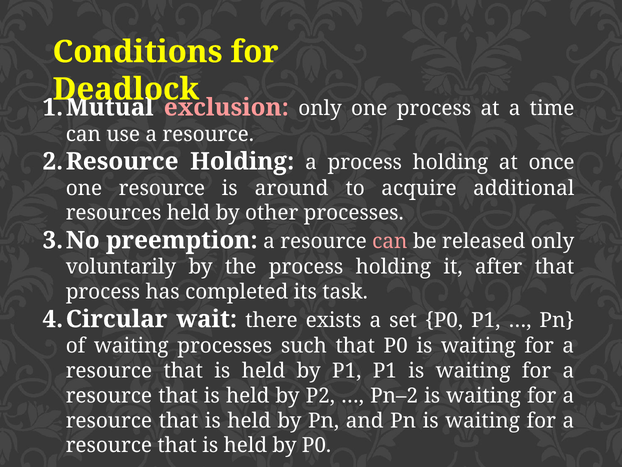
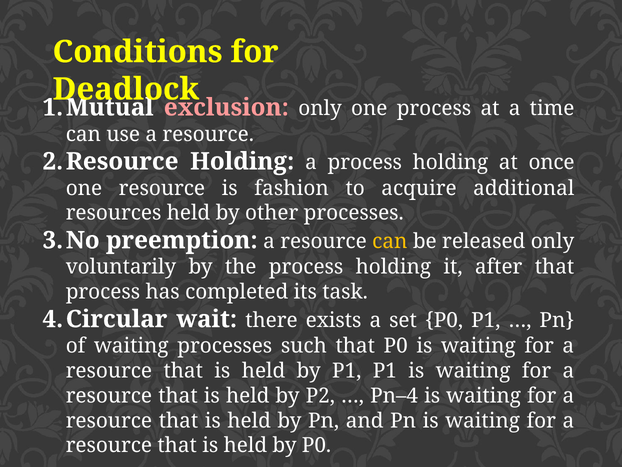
around: around -> fashion
can at (390, 241) colour: pink -> yellow
Pn–2: Pn–2 -> Pn–4
